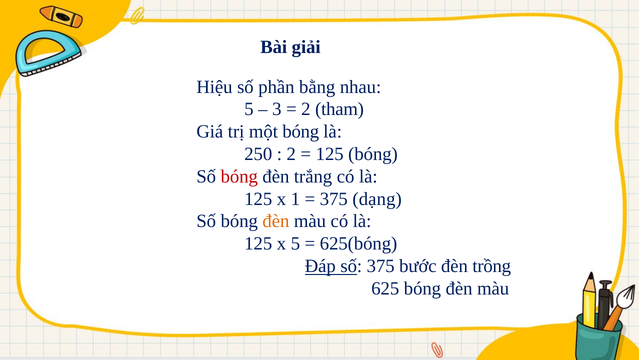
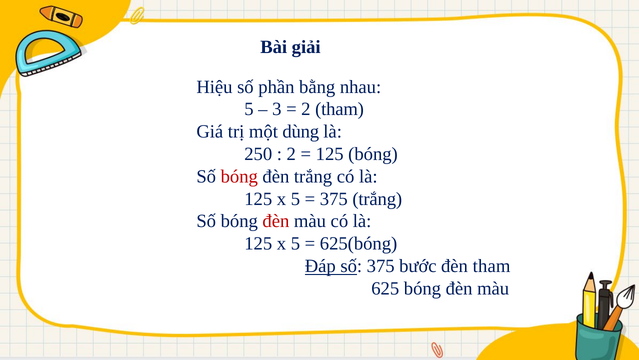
một bóng: bóng -> dùng
1 at (295, 199): 1 -> 5
375 dạng: dạng -> trắng
đèn at (276, 221) colour: orange -> red
đèn trồng: trồng -> tham
